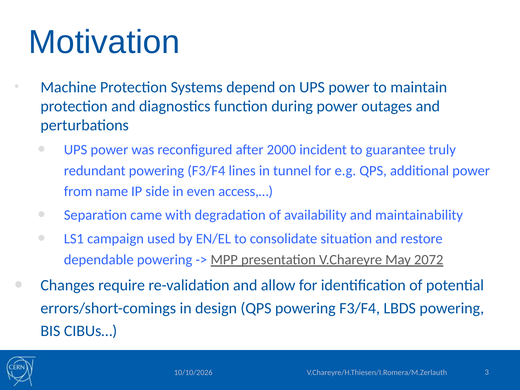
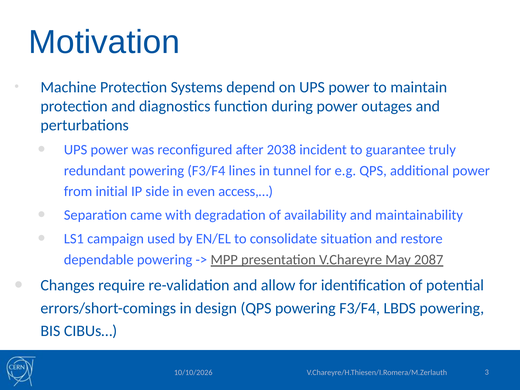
2000: 2000 -> 2038
name: name -> initial
2072: 2072 -> 2087
